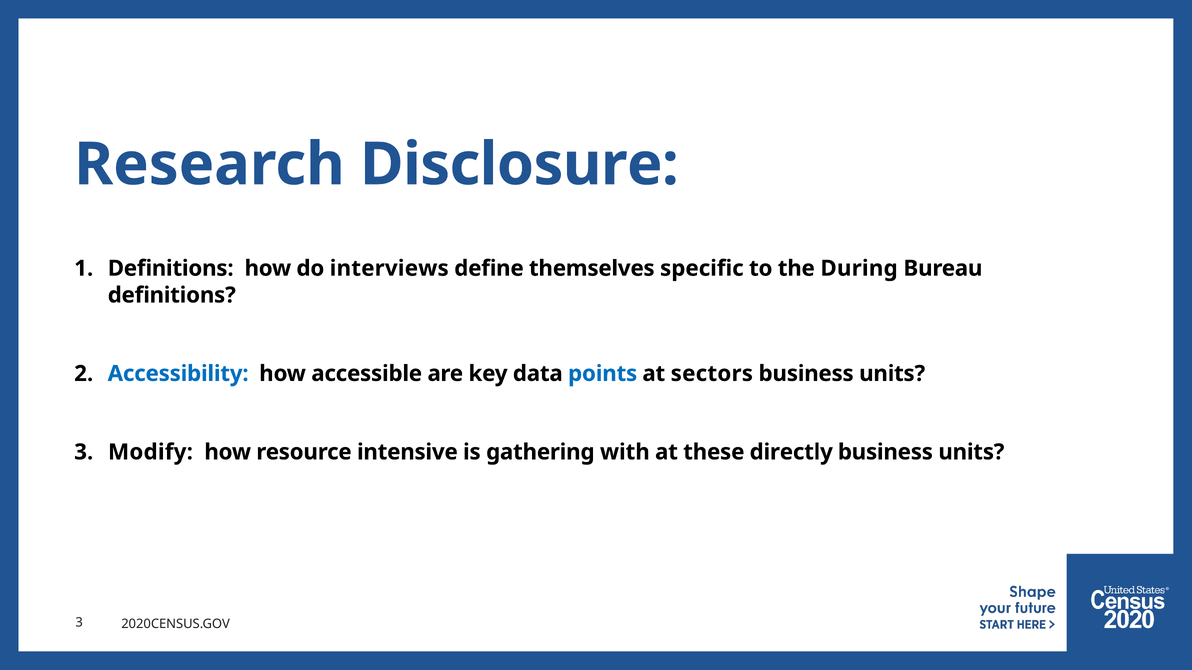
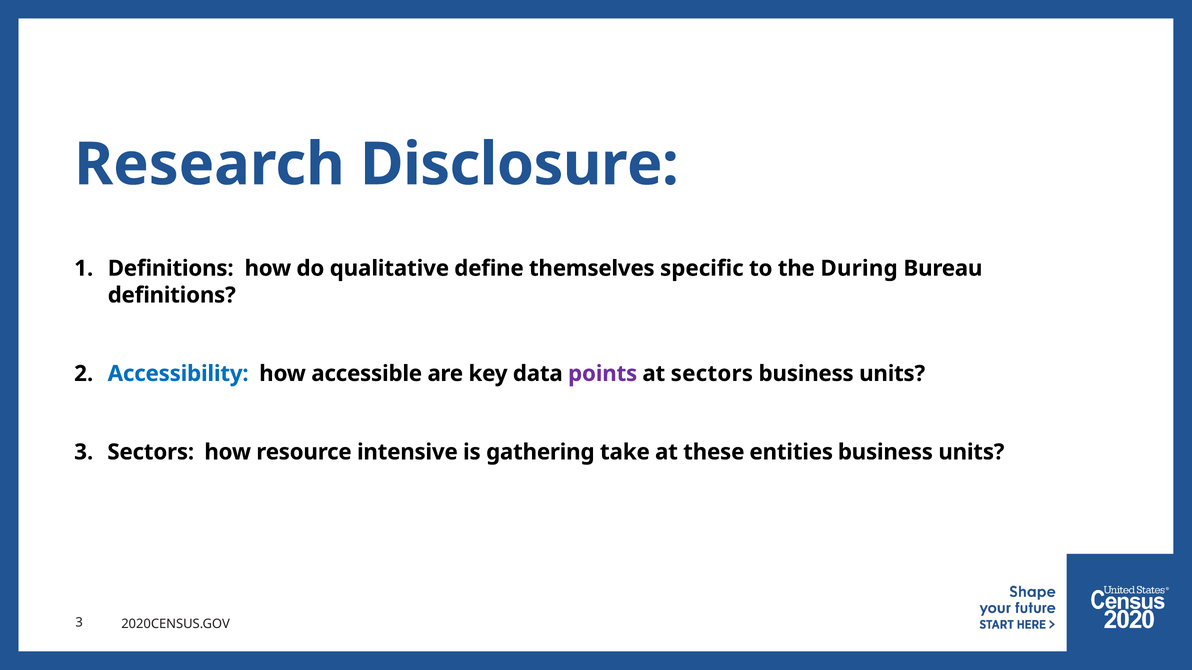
interviews: interviews -> qualitative
points colour: blue -> purple
3 Modify: Modify -> Sectors
with: with -> take
directly: directly -> entities
